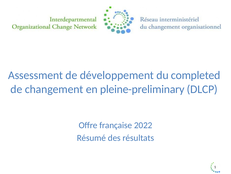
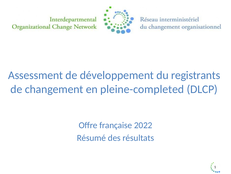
completed: completed -> registrants
pleine-preliminary: pleine-preliminary -> pleine-completed
